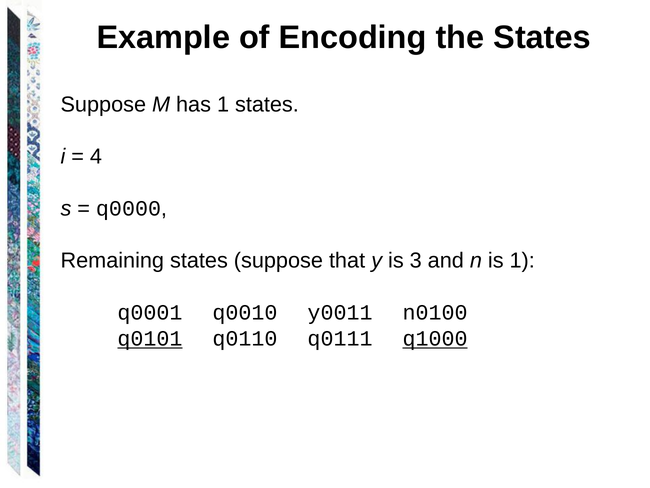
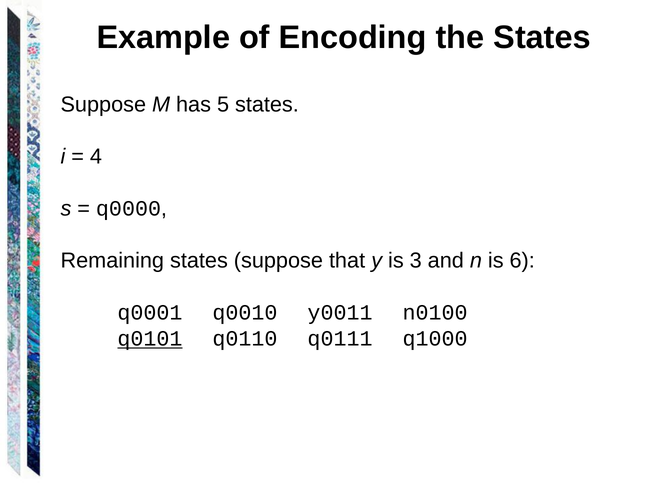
has 1: 1 -> 5
is 1: 1 -> 6
q1000 underline: present -> none
